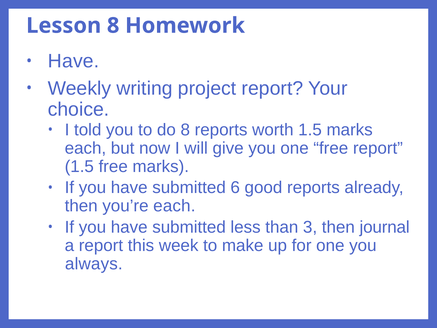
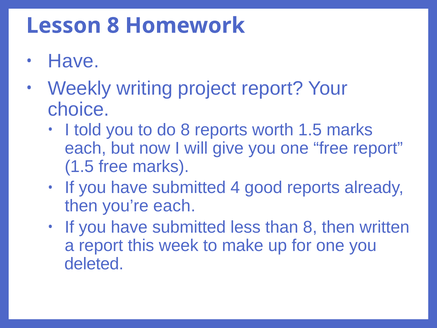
6: 6 -> 4
than 3: 3 -> 8
journal: journal -> written
always: always -> deleted
